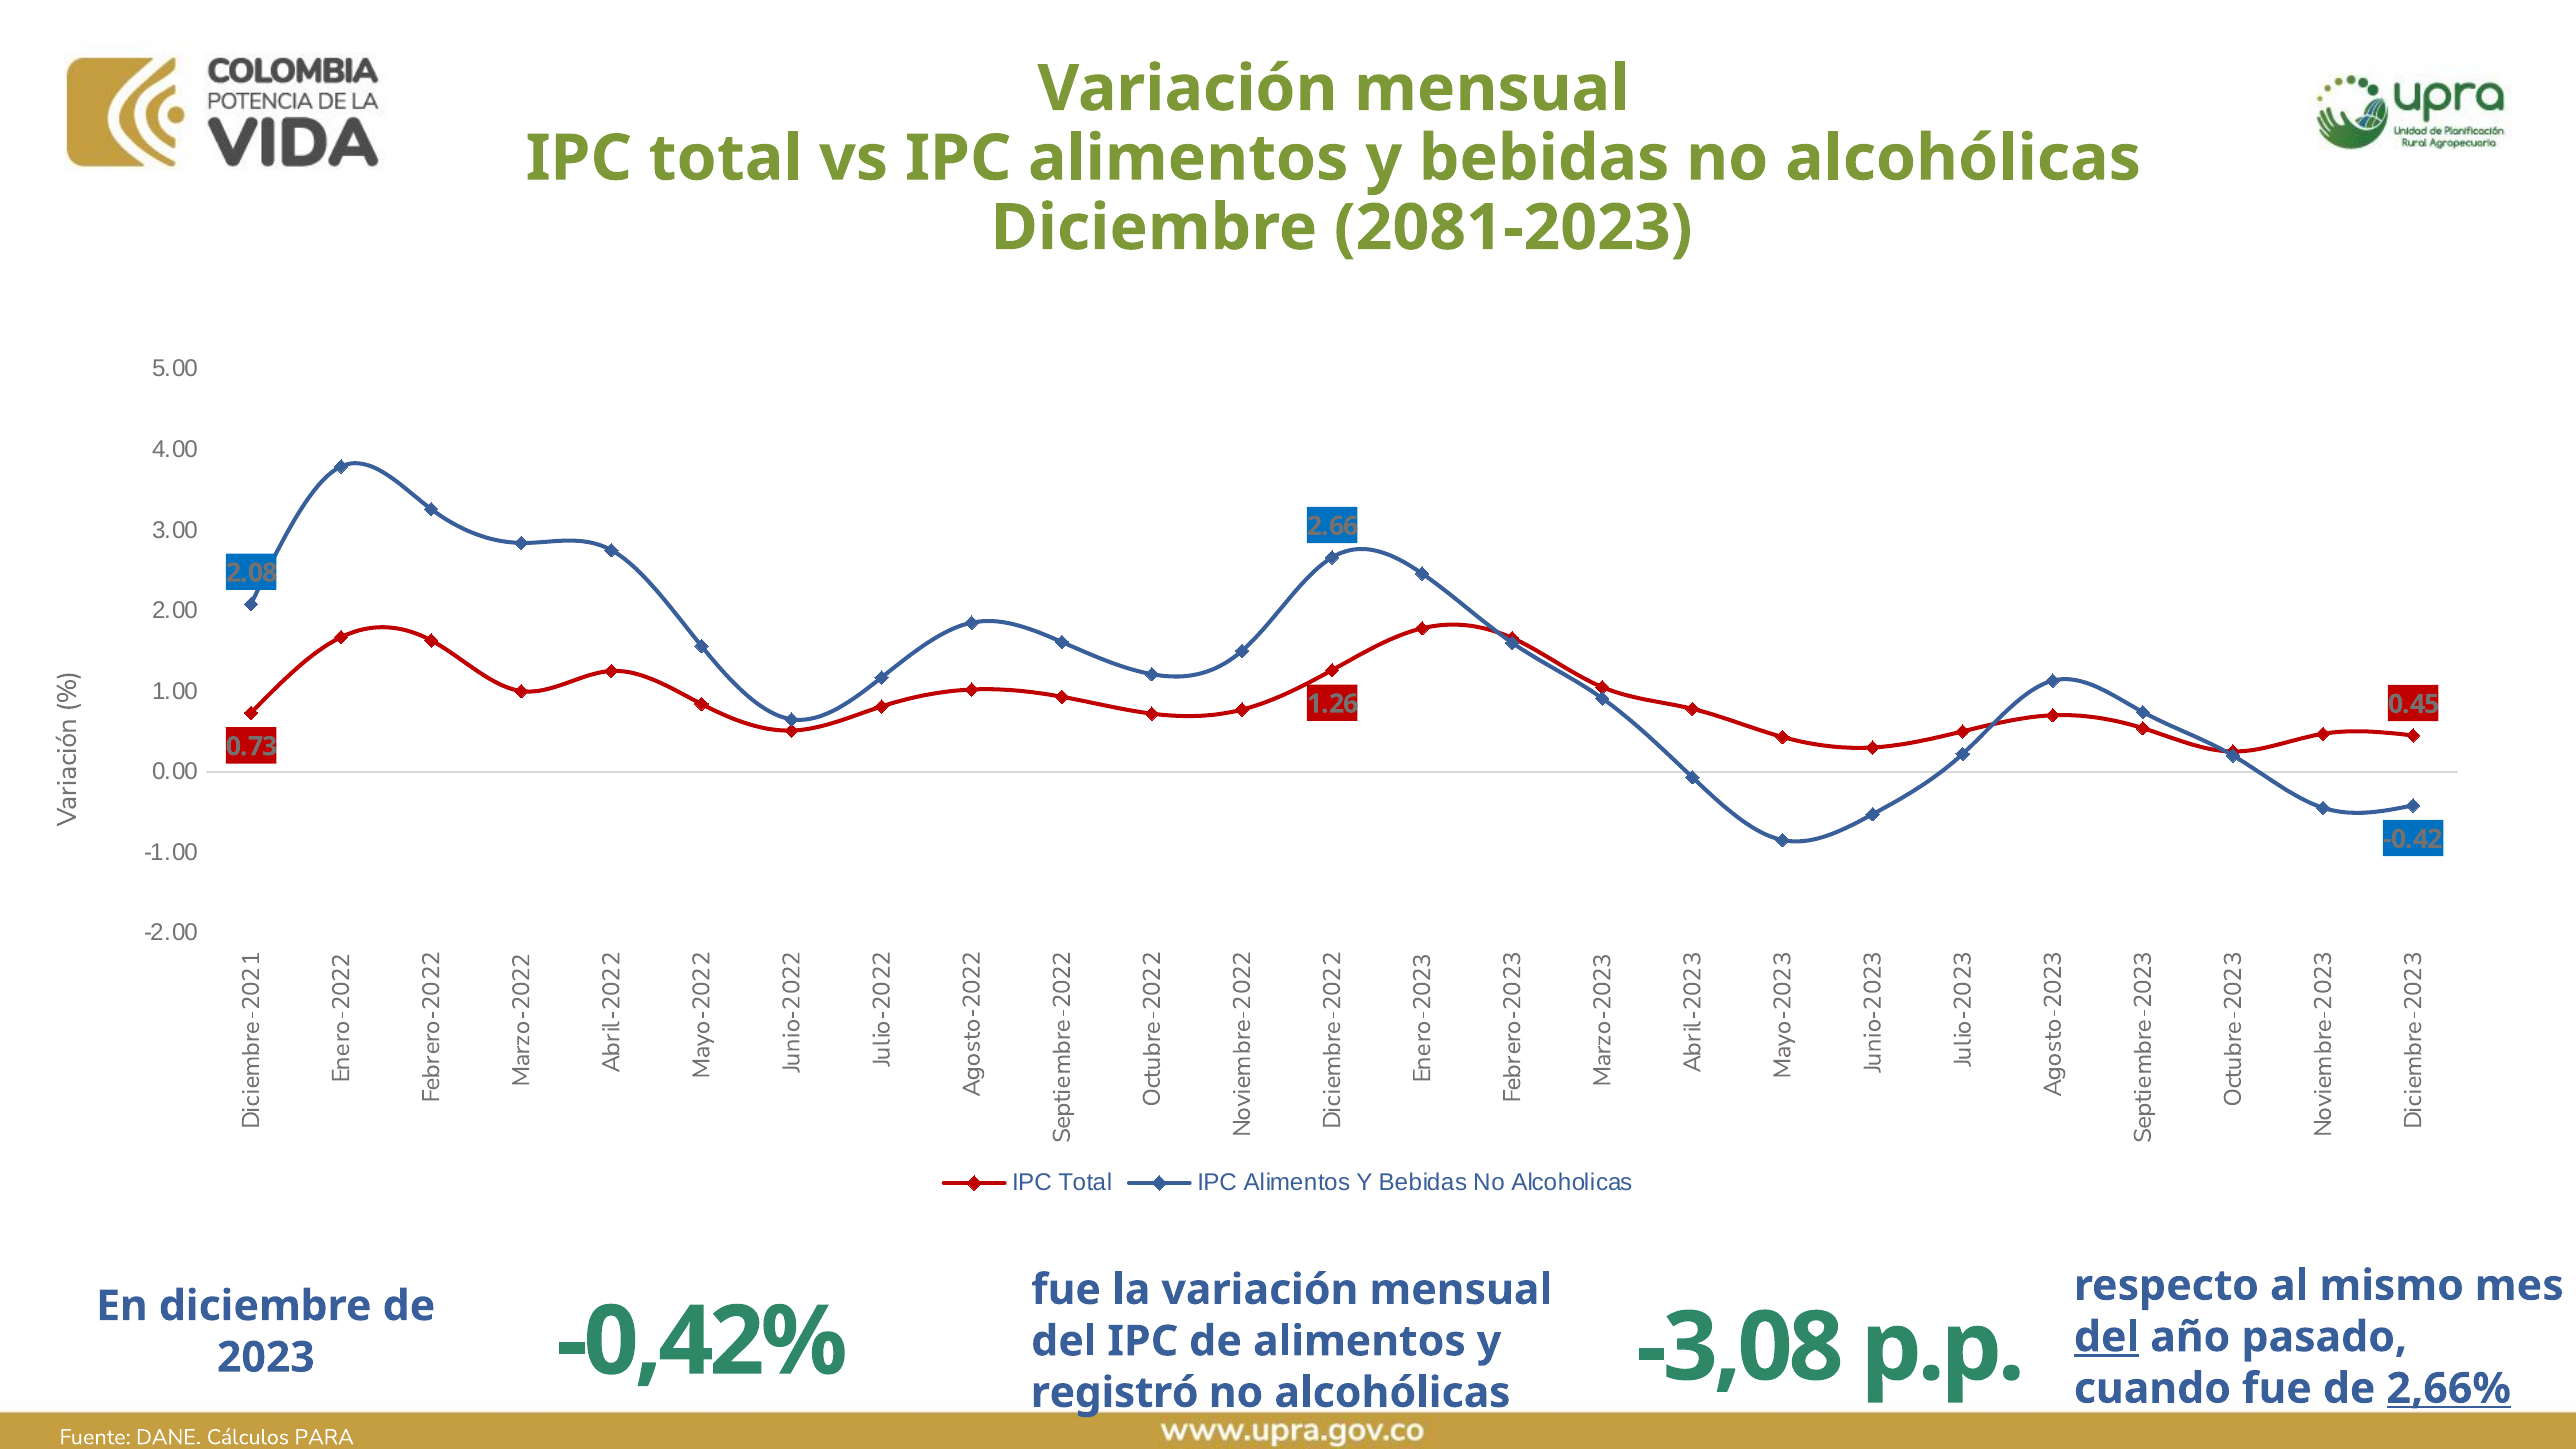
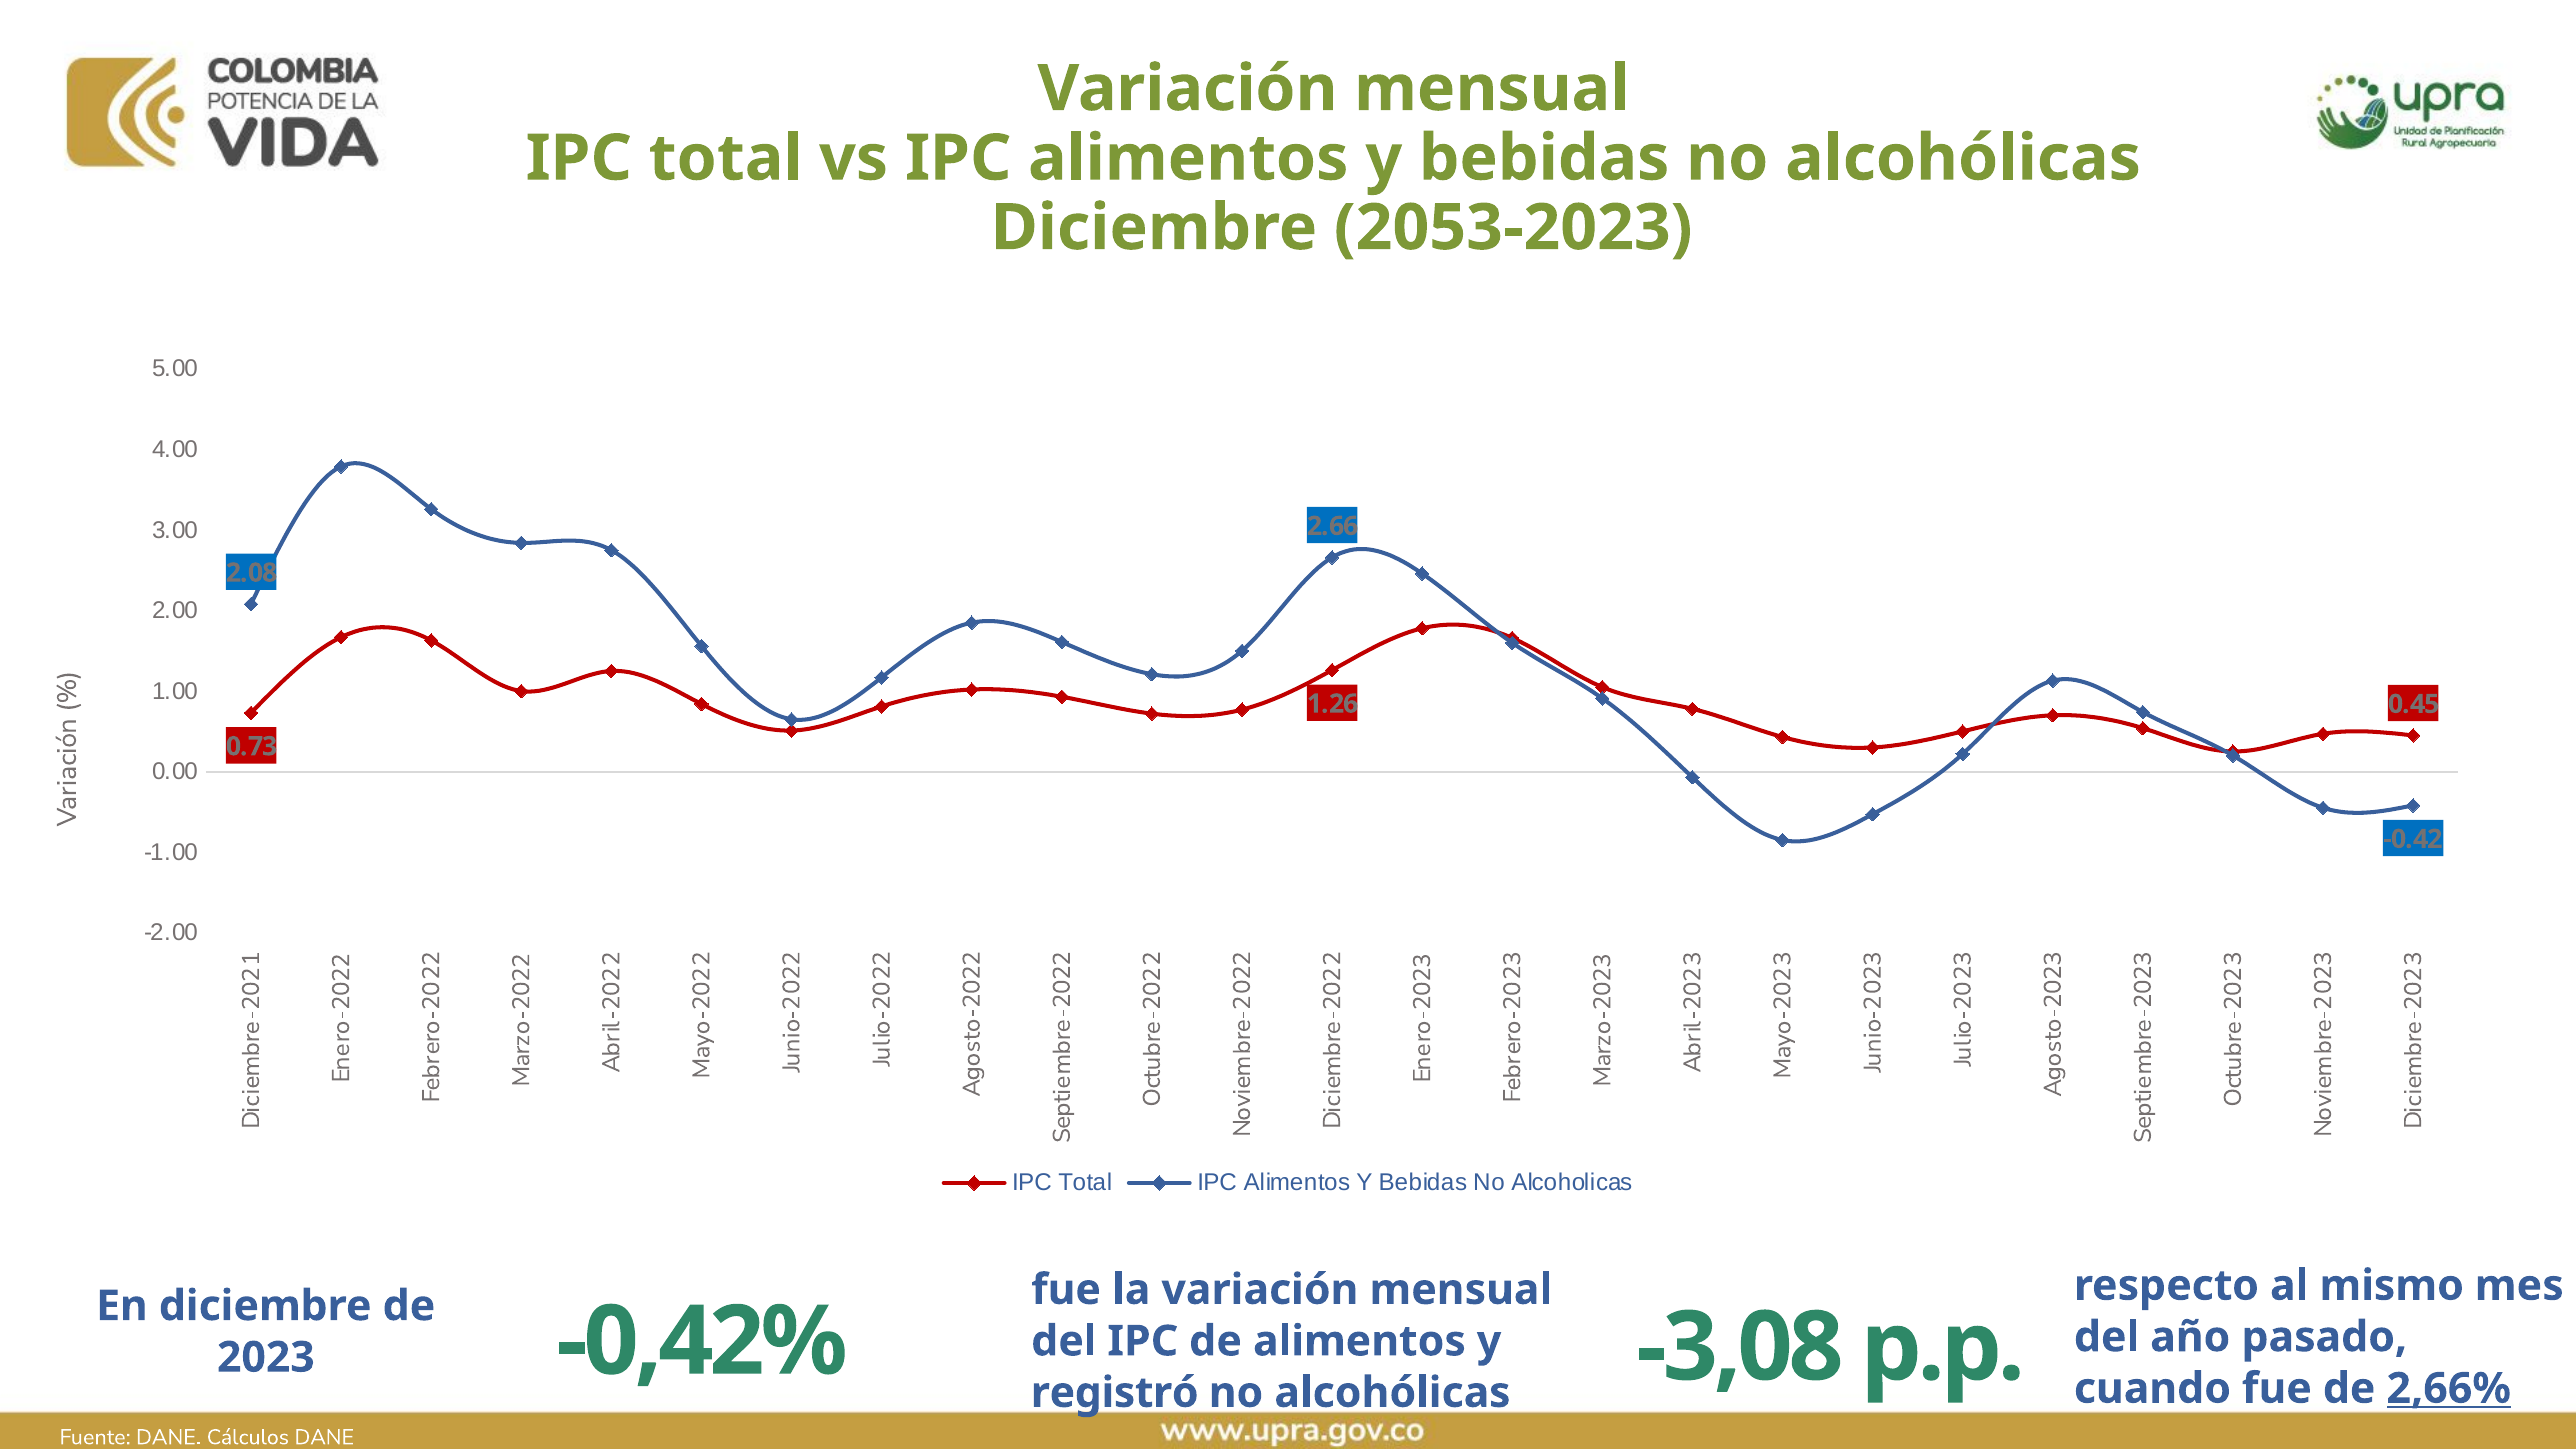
2081-2023: 2081-2023 -> 2053-2023
del at (2107, 1337) underline: present -> none
Cálculos PARA: PARA -> DANE
